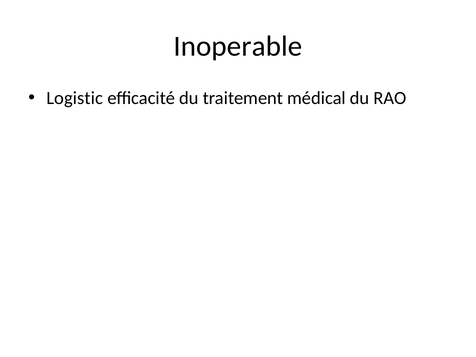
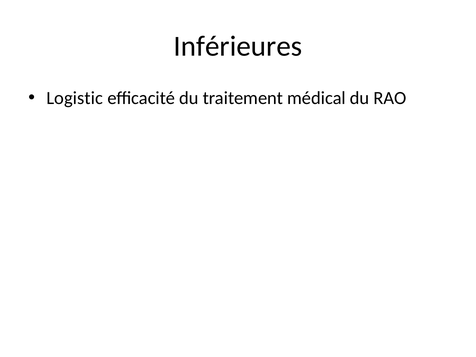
Inoperable: Inoperable -> Inférieures
